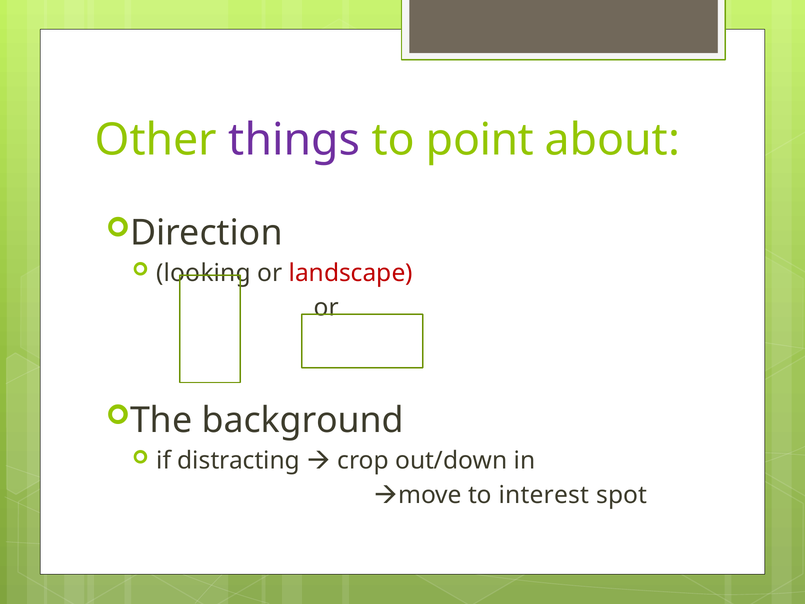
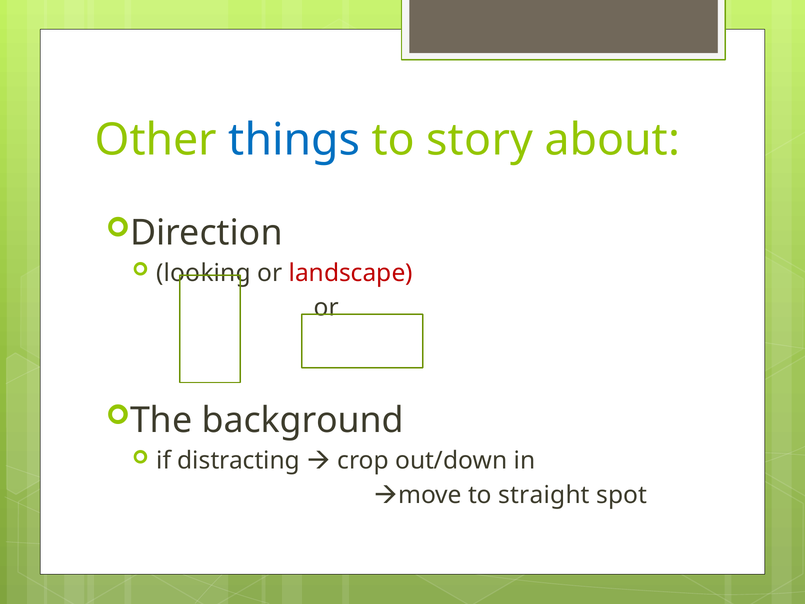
things colour: purple -> blue
point: point -> story
interest: interest -> straight
